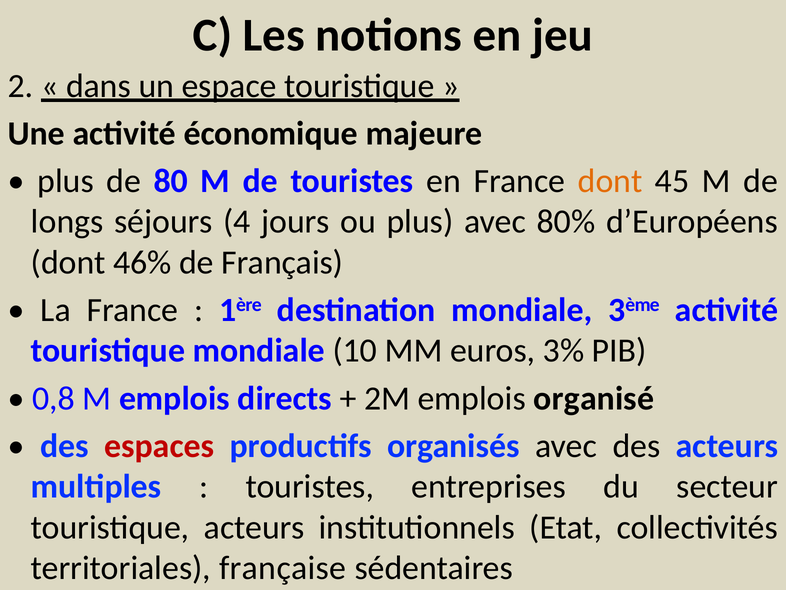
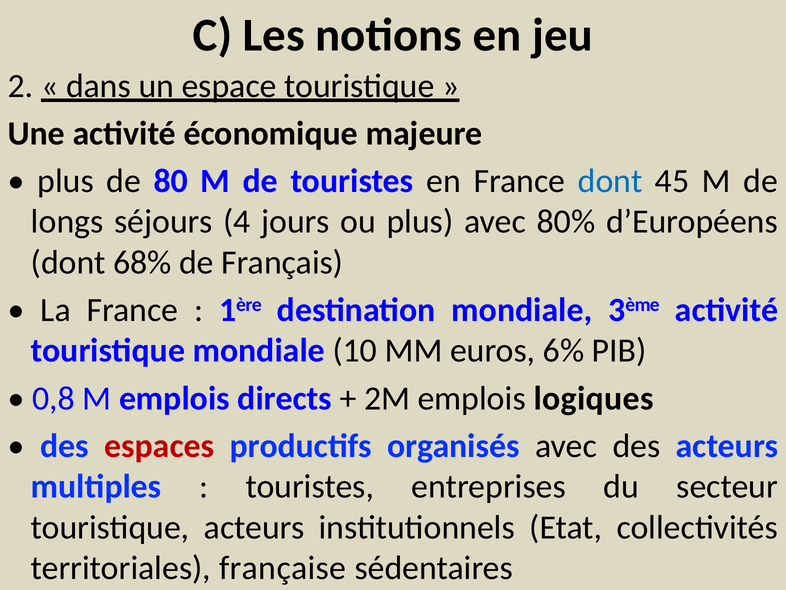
dont at (610, 181) colour: orange -> blue
46%: 46% -> 68%
3%: 3% -> 6%
organisé: organisé -> logiques
